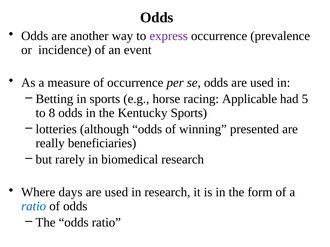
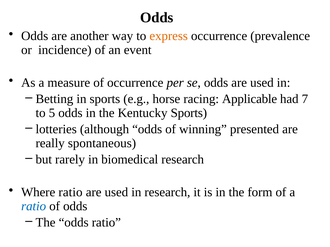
express colour: purple -> orange
5: 5 -> 7
8: 8 -> 5
beneficiaries: beneficiaries -> spontaneous
Where days: days -> ratio
